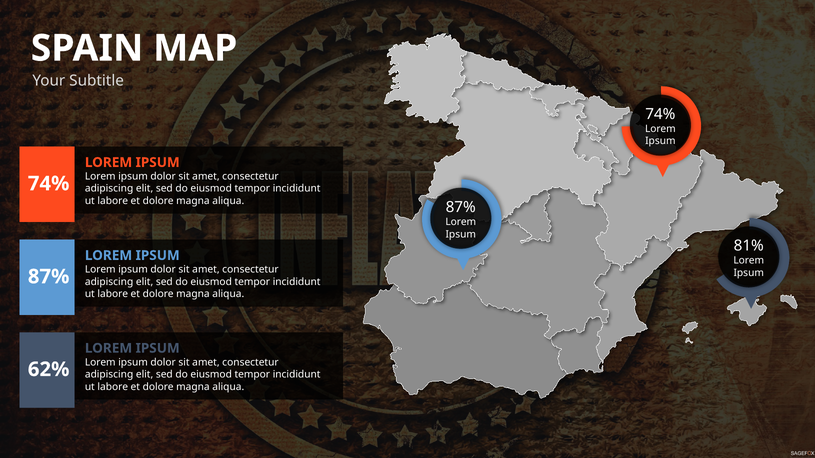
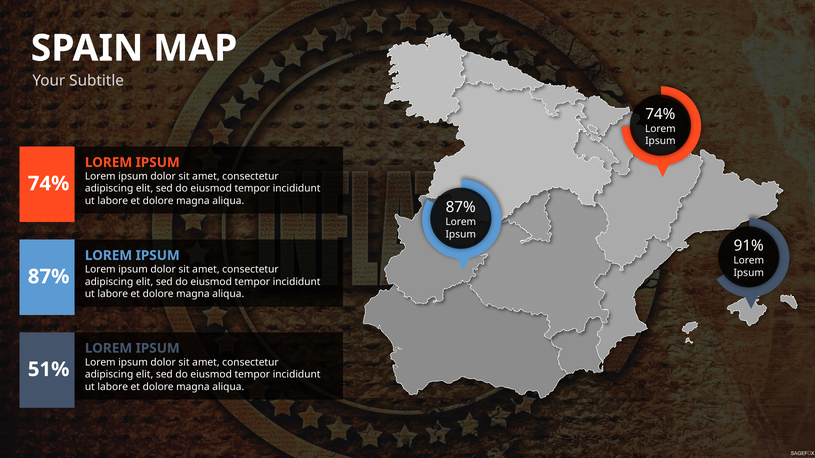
81%: 81% -> 91%
62%: 62% -> 51%
